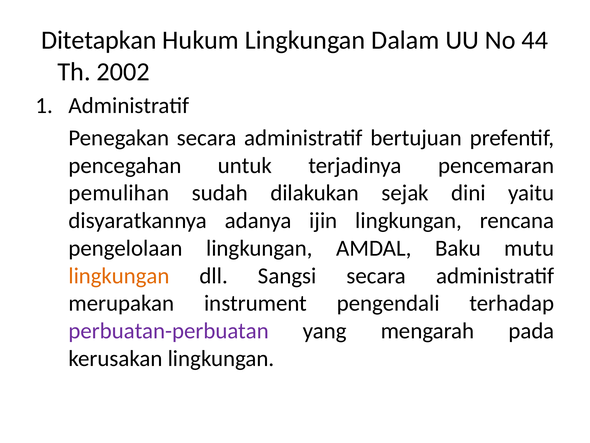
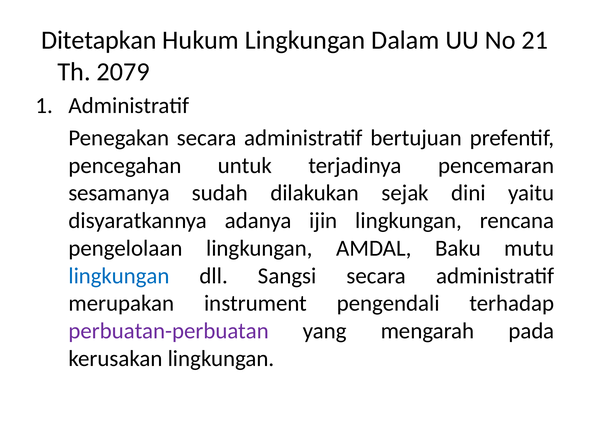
44: 44 -> 21
2002: 2002 -> 2079
pemulihan: pemulihan -> sesamanya
lingkungan at (119, 275) colour: orange -> blue
